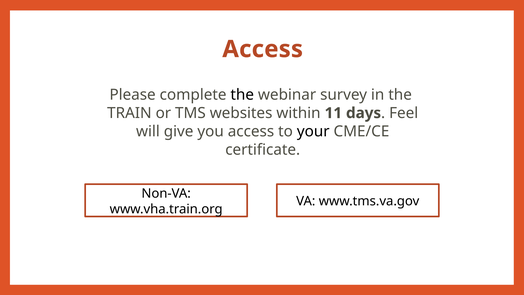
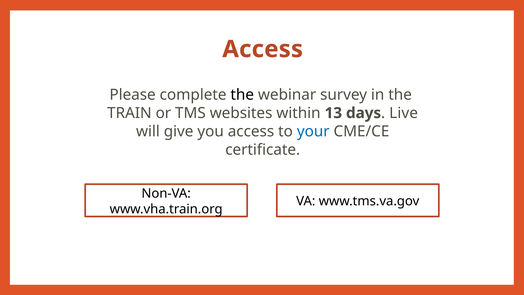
11: 11 -> 13
Feel: Feel -> Live
your colour: black -> blue
